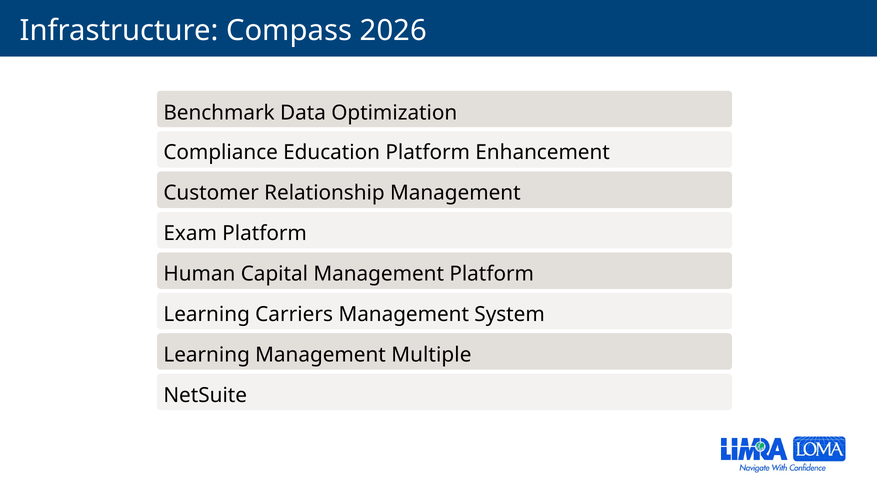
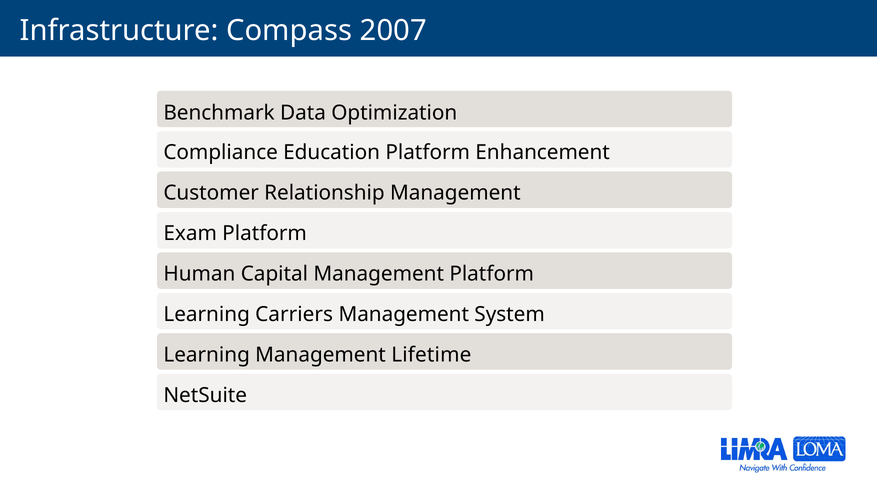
2026: 2026 -> 2007
Multiple: Multiple -> Lifetime
